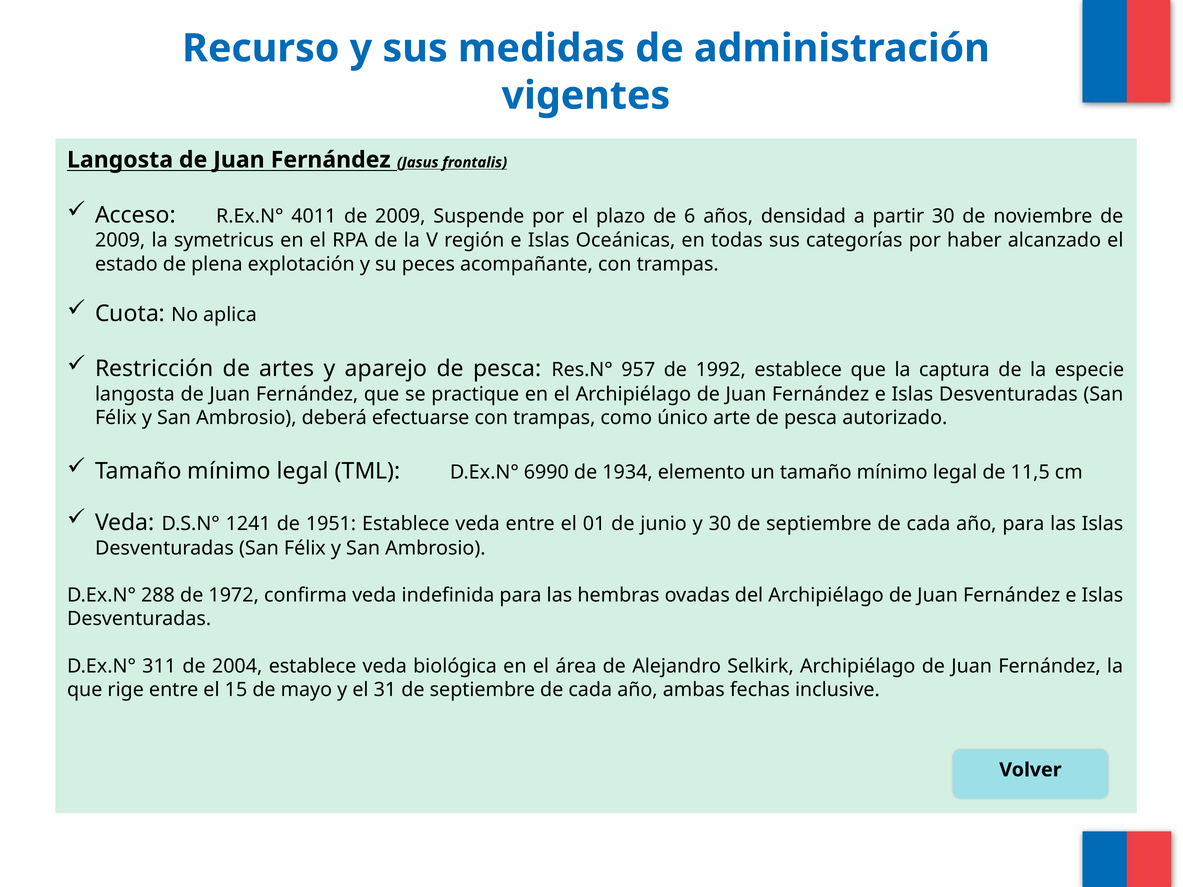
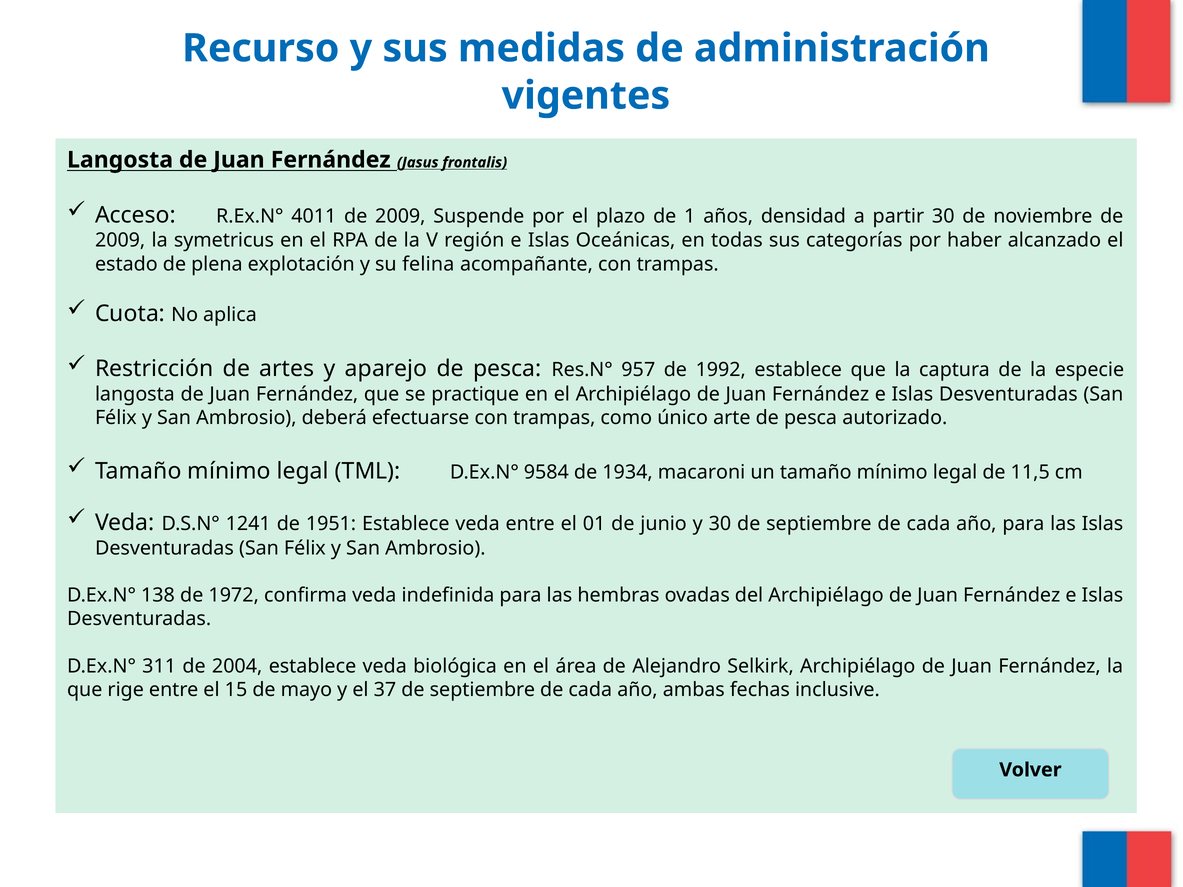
6: 6 -> 1
peces: peces -> felina
6990: 6990 -> 9584
elemento: elemento -> macaroni
288: 288 -> 138
31: 31 -> 37
